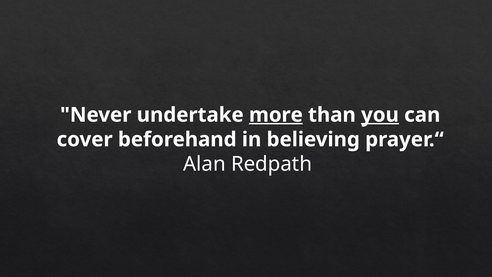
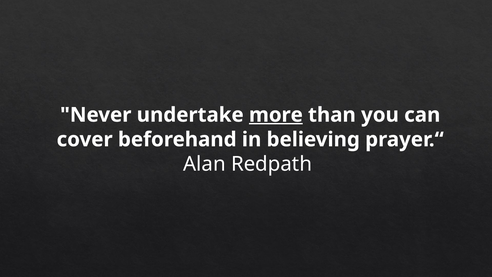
you underline: present -> none
